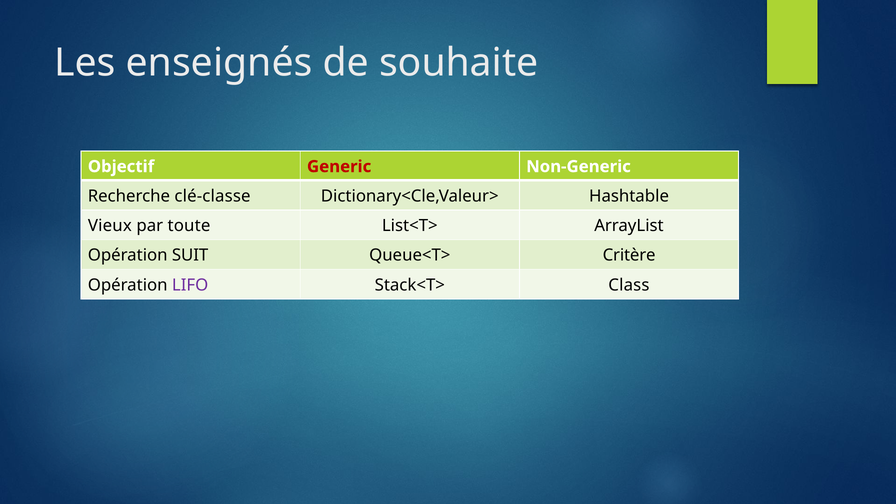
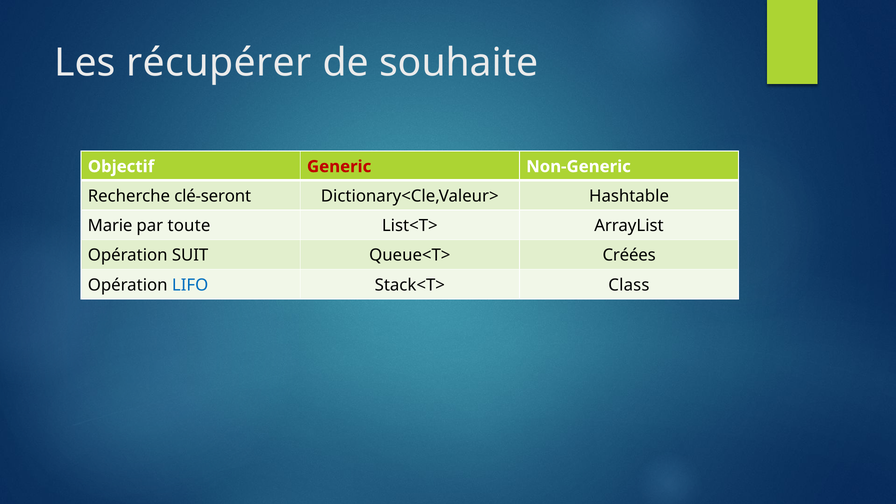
enseignés: enseignés -> récupérer
clé-classe: clé-classe -> clé-seront
Vieux: Vieux -> Marie
Critère: Critère -> Créées
LIFO colour: purple -> blue
